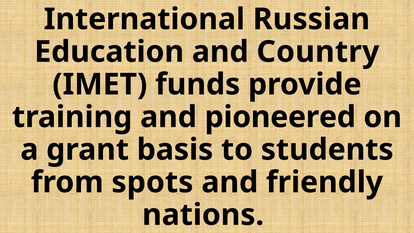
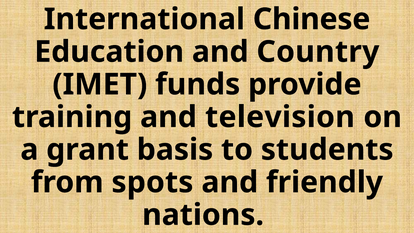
Russian: Russian -> Chinese
pioneered: pioneered -> television
